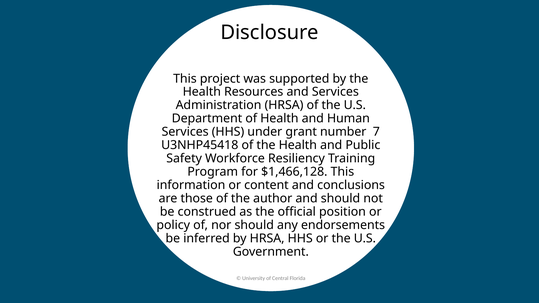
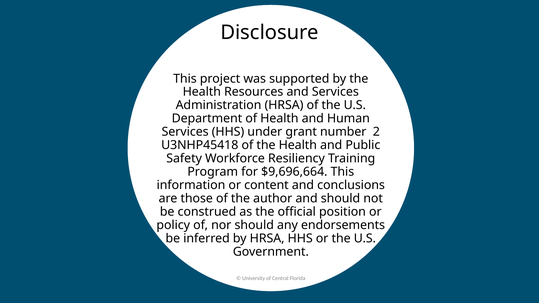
7: 7 -> 2
$1,466,128: $1,466,128 -> $9,696,664
